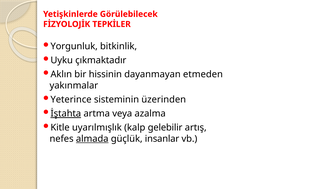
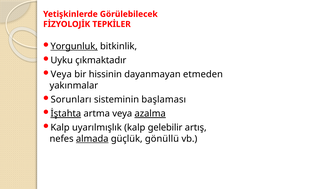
Yorgunluk underline: none -> present
Aklın at (61, 74): Aklın -> Veya
Yeterince: Yeterince -> Sorunları
üzerinden: üzerinden -> başlaması
azalma underline: none -> present
Kitle at (60, 127): Kitle -> Kalp
insanlar: insanlar -> gönüllü
